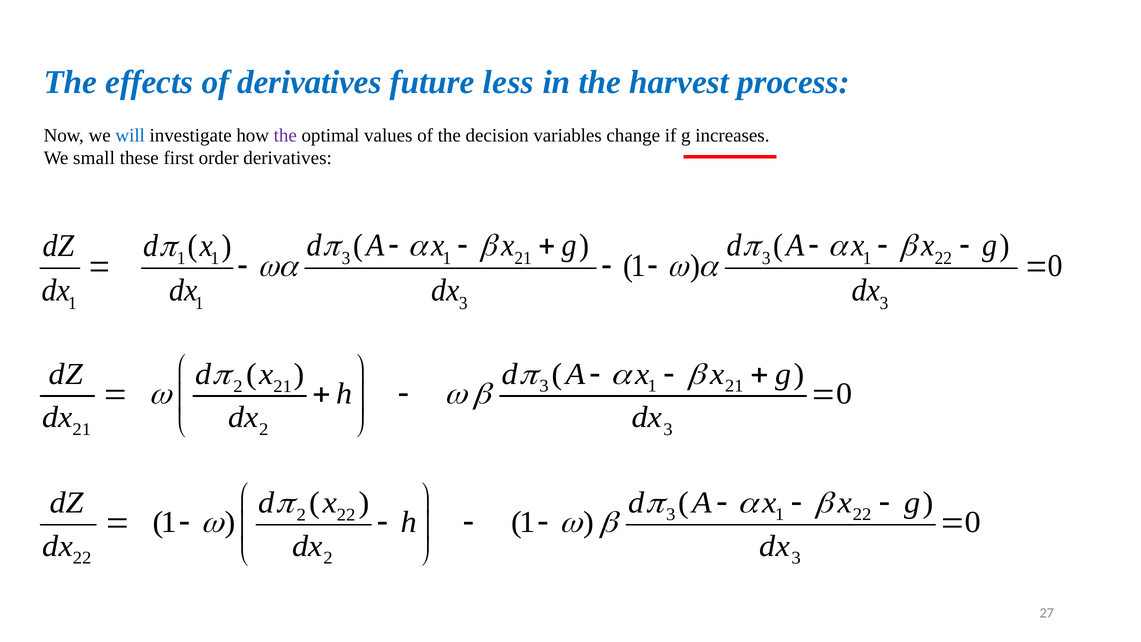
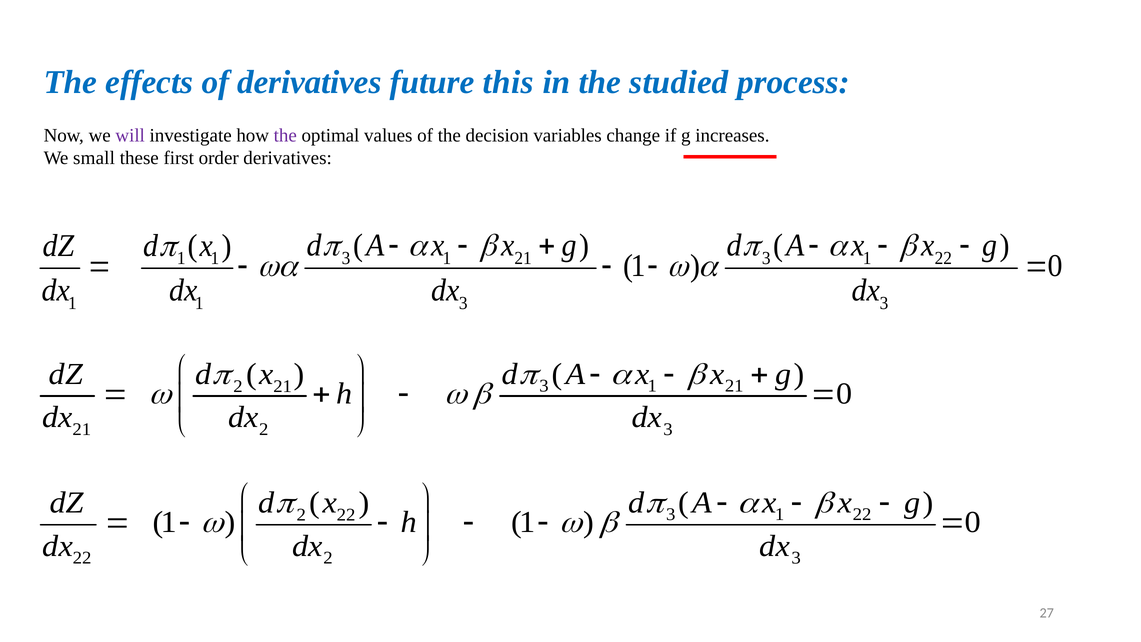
less: less -> this
harvest: harvest -> studied
will colour: blue -> purple
